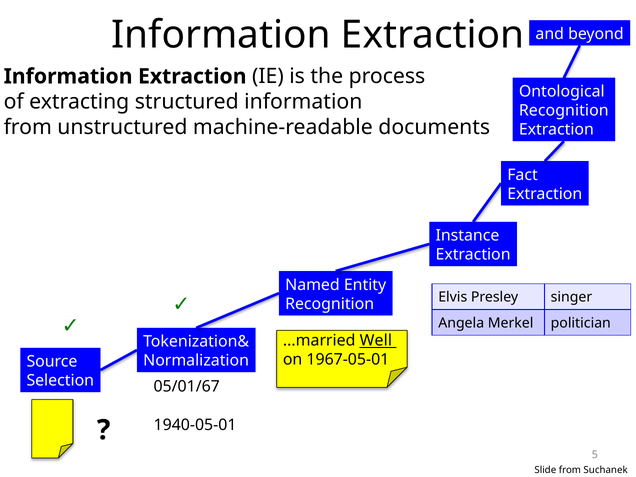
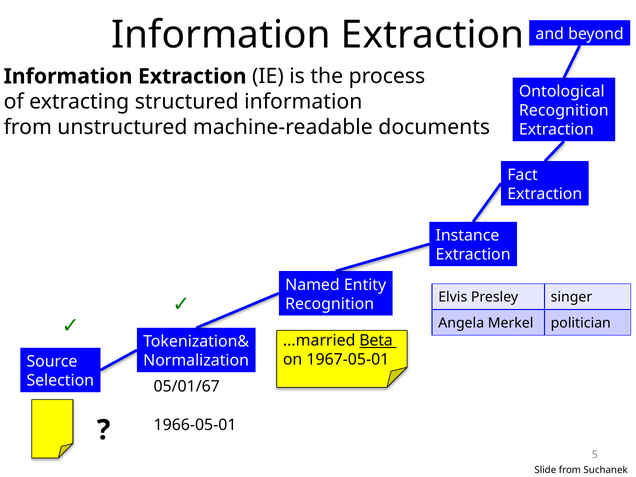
Well: Well -> Beta
1940-05-01: 1940-05-01 -> 1966-05-01
